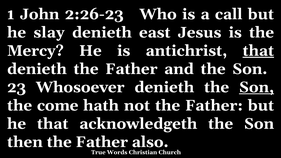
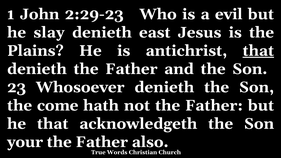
2:26-23: 2:26-23 -> 2:29-23
call: call -> evil
Mercy: Mercy -> Plains
Son at (257, 87) underline: present -> none
then: then -> your
